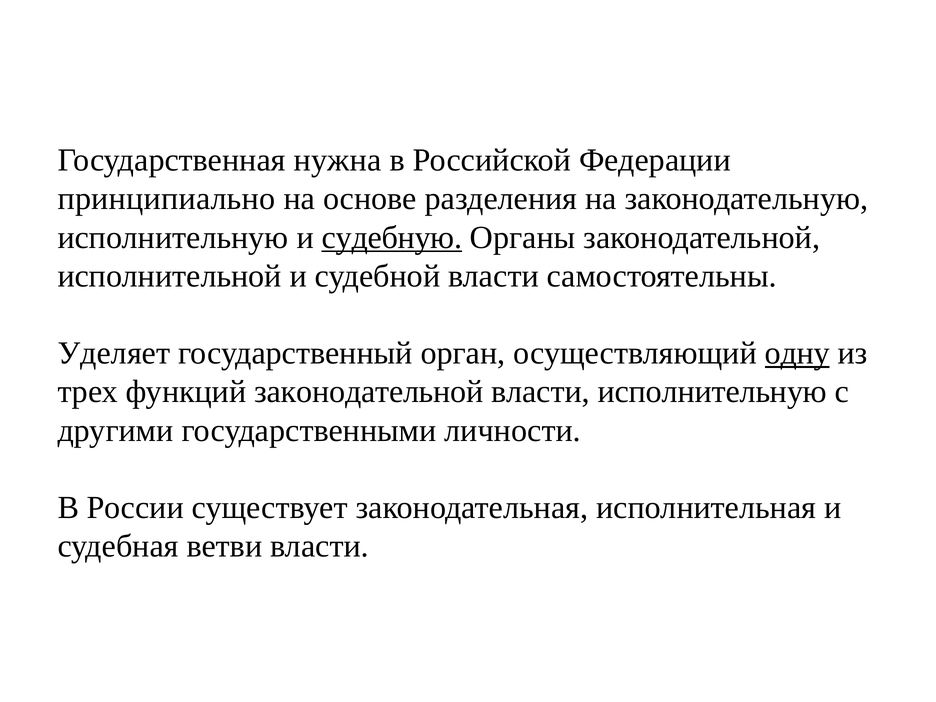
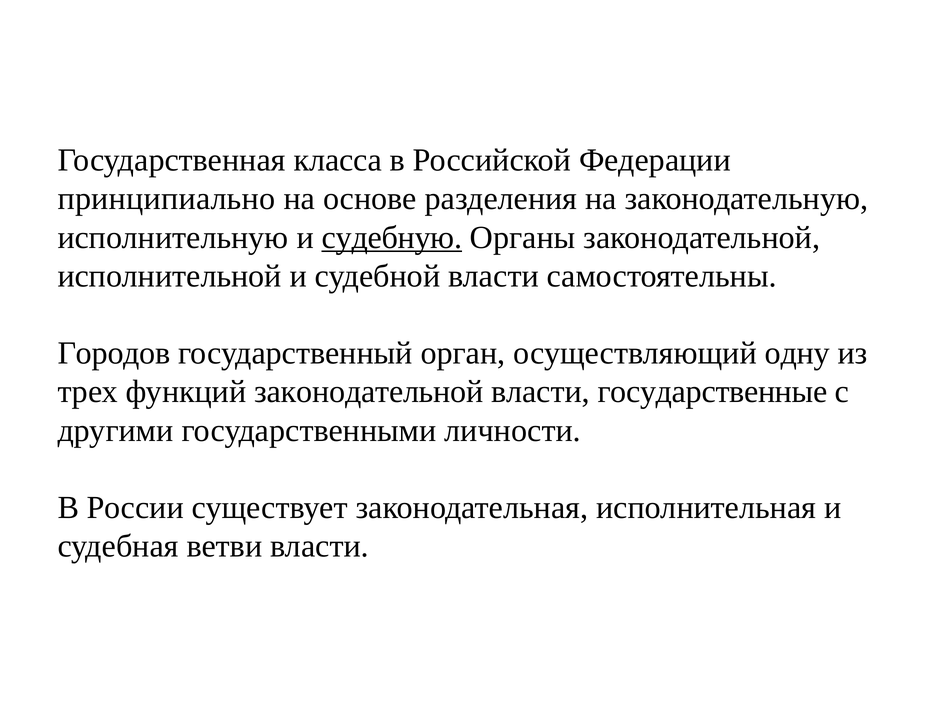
нужна: нужна -> класса
Уделяет: Уделяет -> Городов
одну underline: present -> none
власти исполнительную: исполнительную -> государственные
